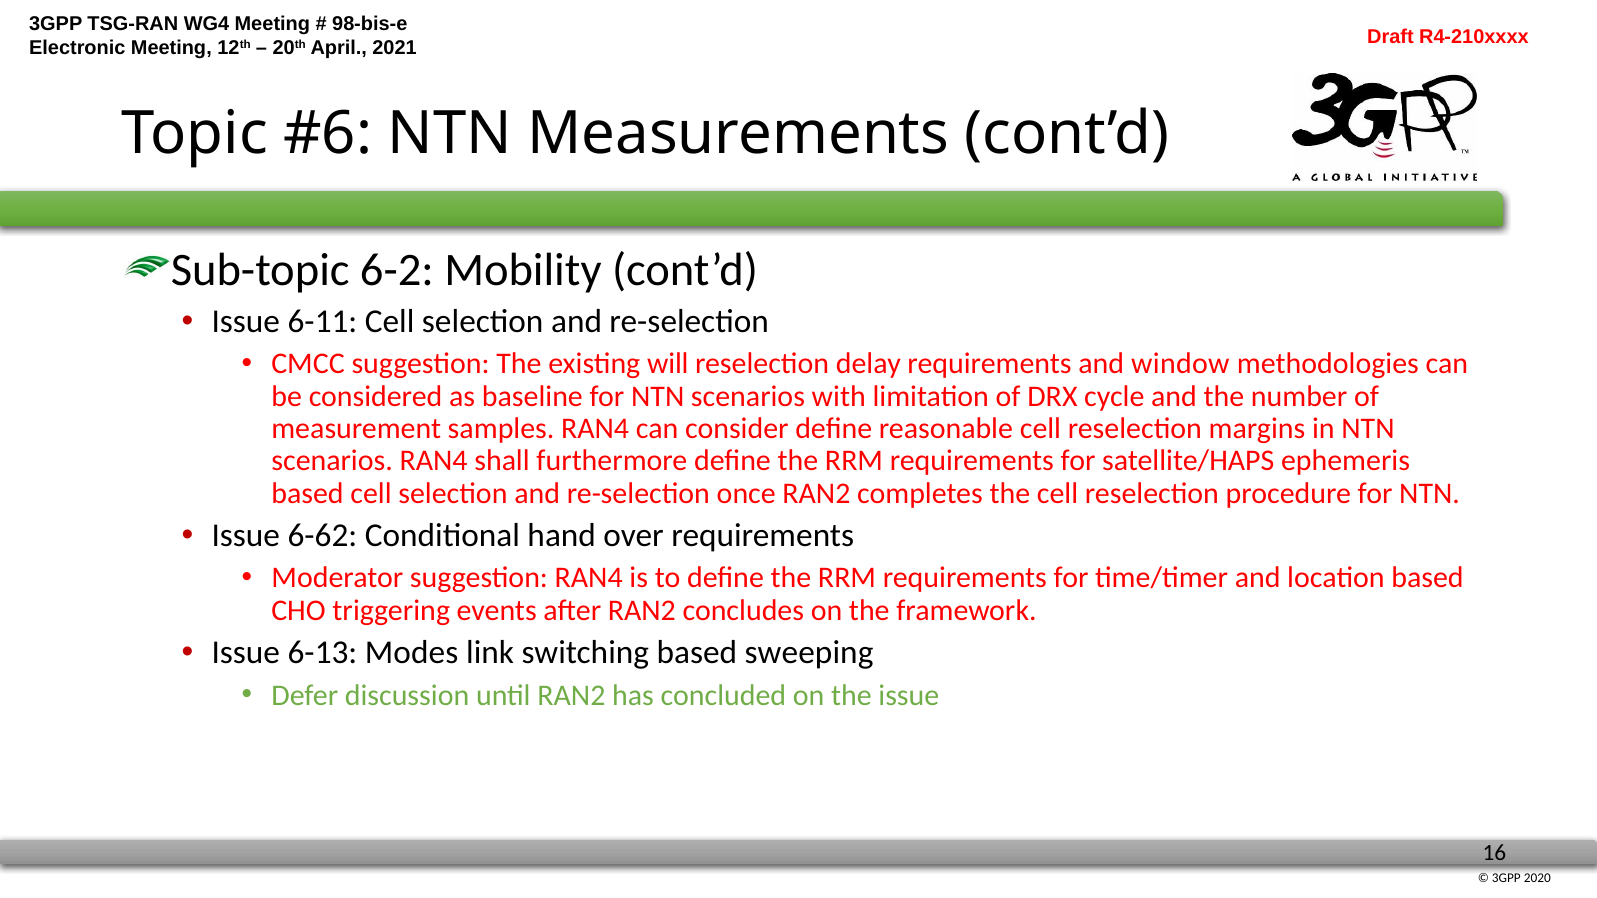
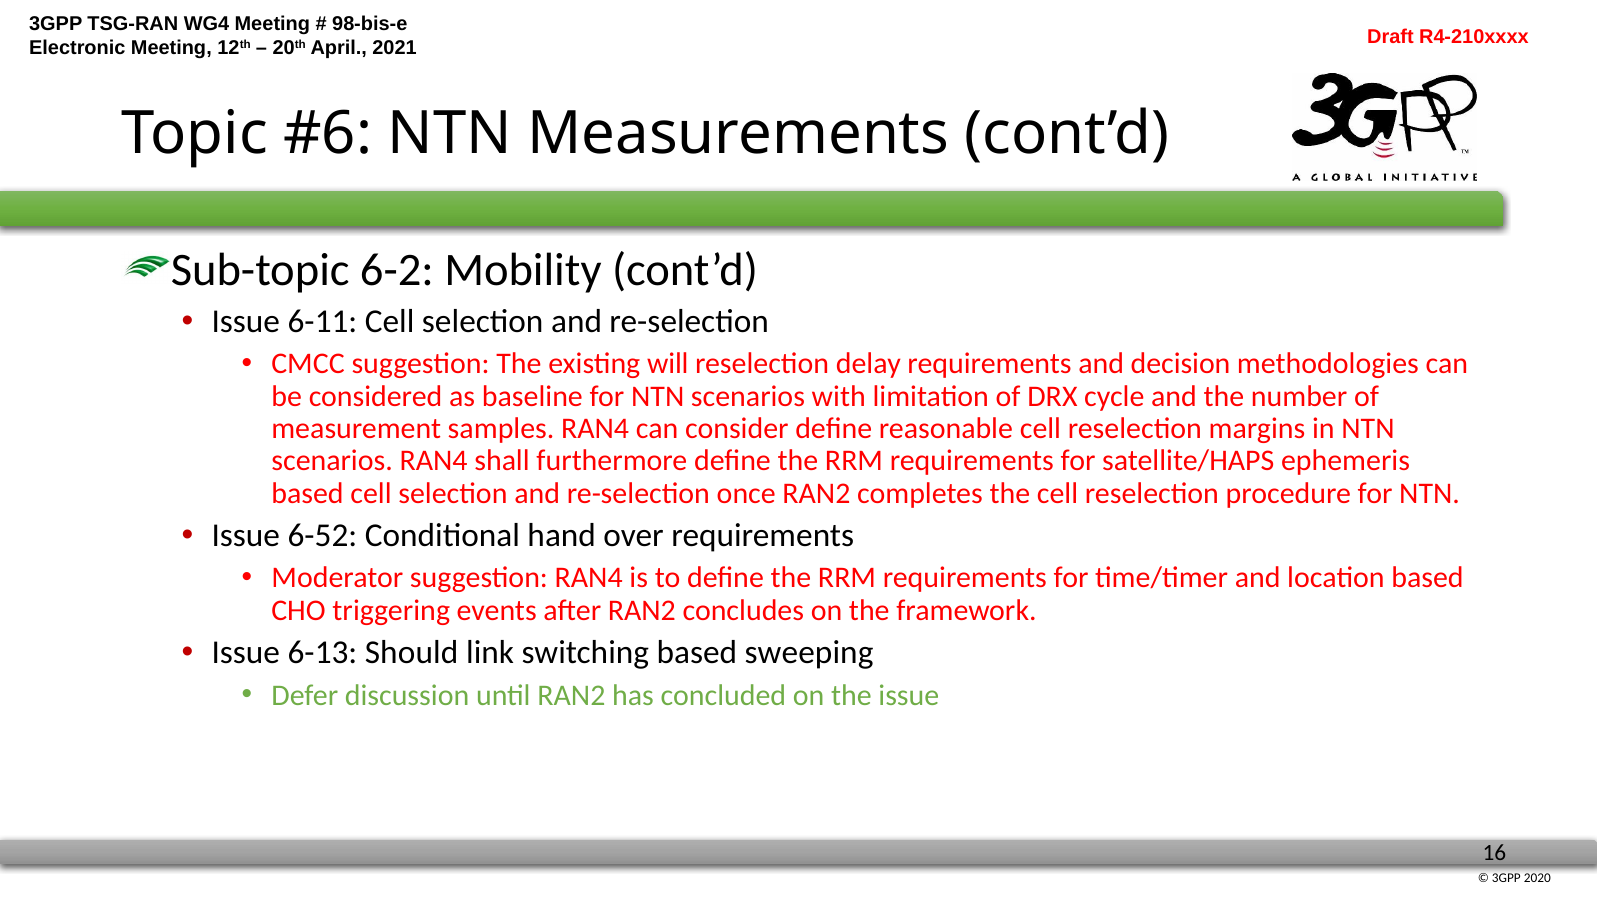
window: window -> decision
6-62: 6-62 -> 6-52
Modes: Modes -> Should
